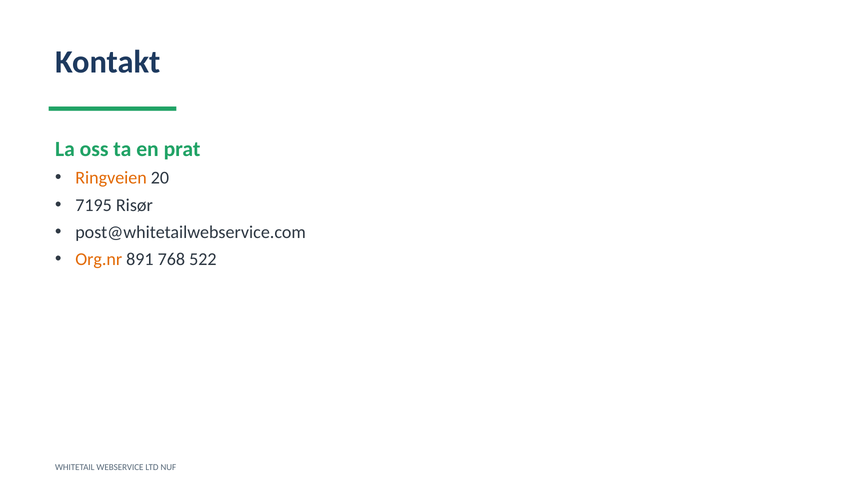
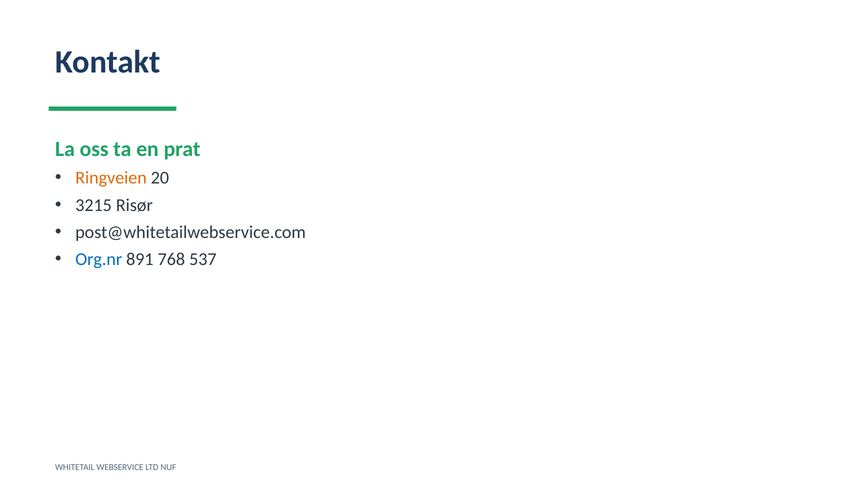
7195: 7195 -> 3215
Org.nr colour: orange -> blue
522: 522 -> 537
